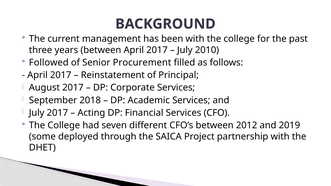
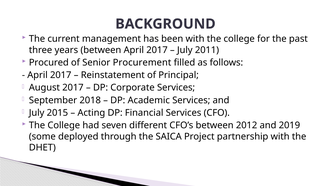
2010: 2010 -> 2011
Followed: Followed -> Procured
July 2017: 2017 -> 2015
